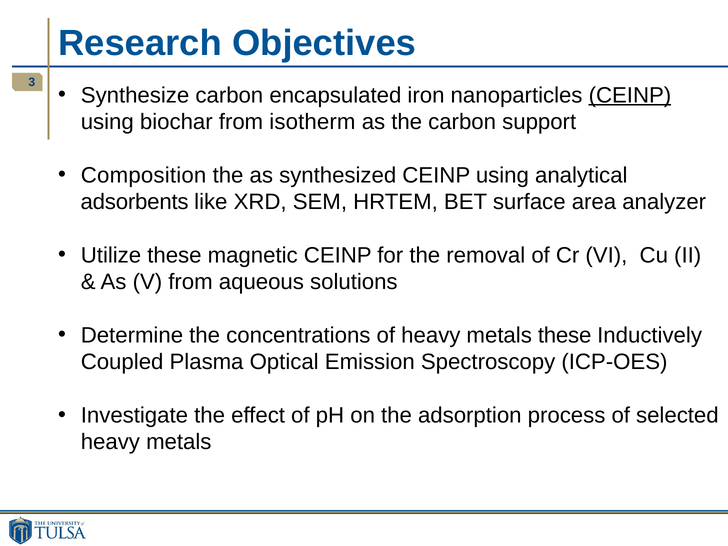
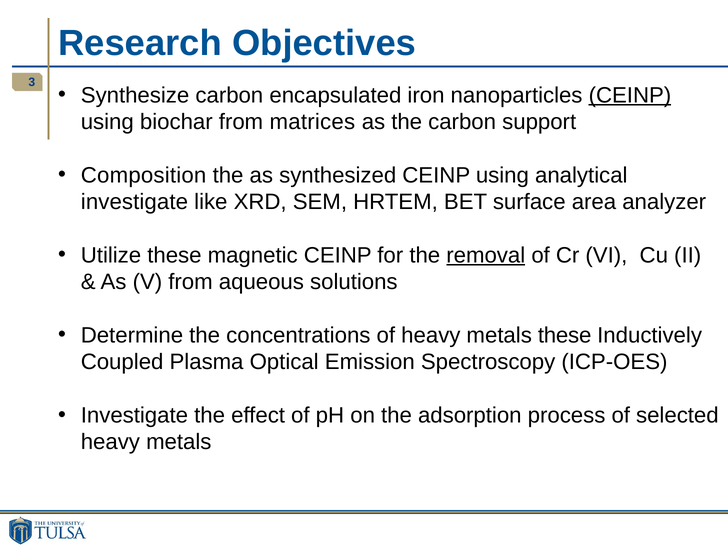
isotherm: isotherm -> matrices
adsorbents at (135, 202): adsorbents -> investigate
removal underline: none -> present
